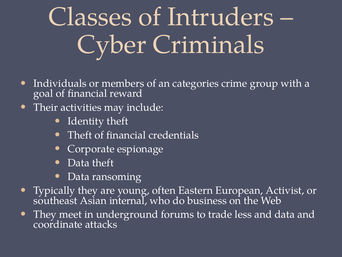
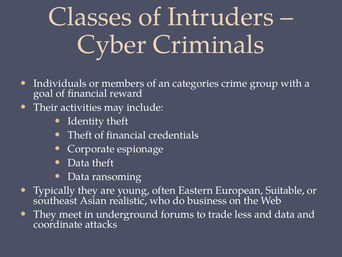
Activist: Activist -> Suitable
internal: internal -> realistic
